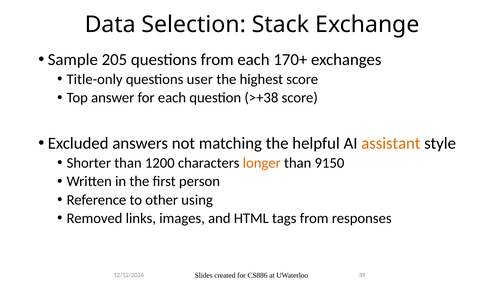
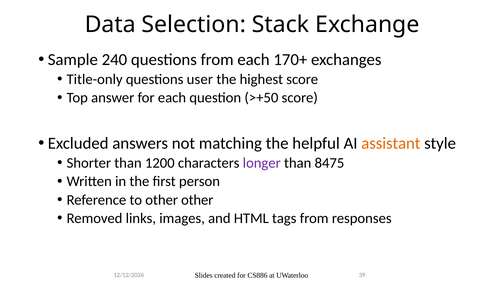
205: 205 -> 240
>+38: >+38 -> >+50
longer colour: orange -> purple
9150: 9150 -> 8475
other using: using -> other
